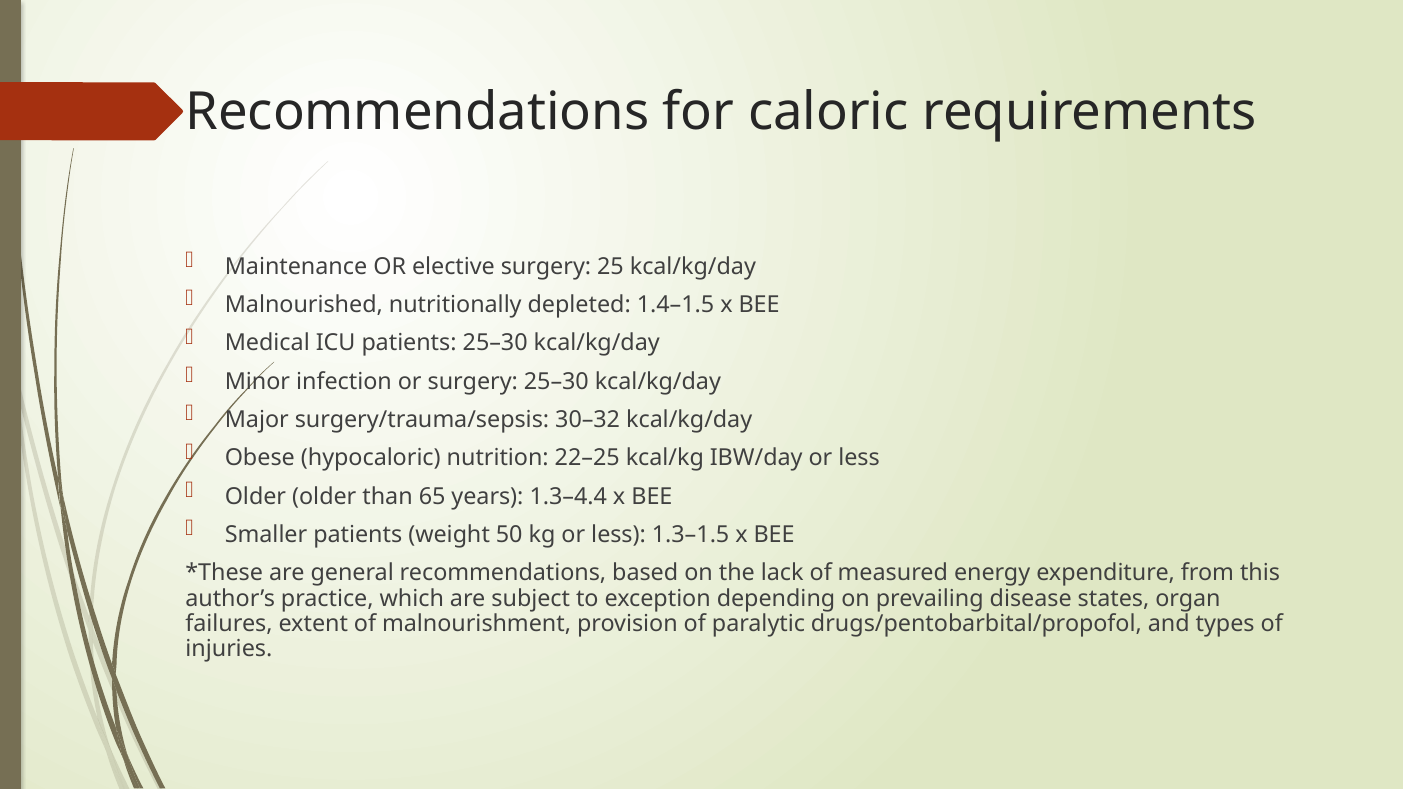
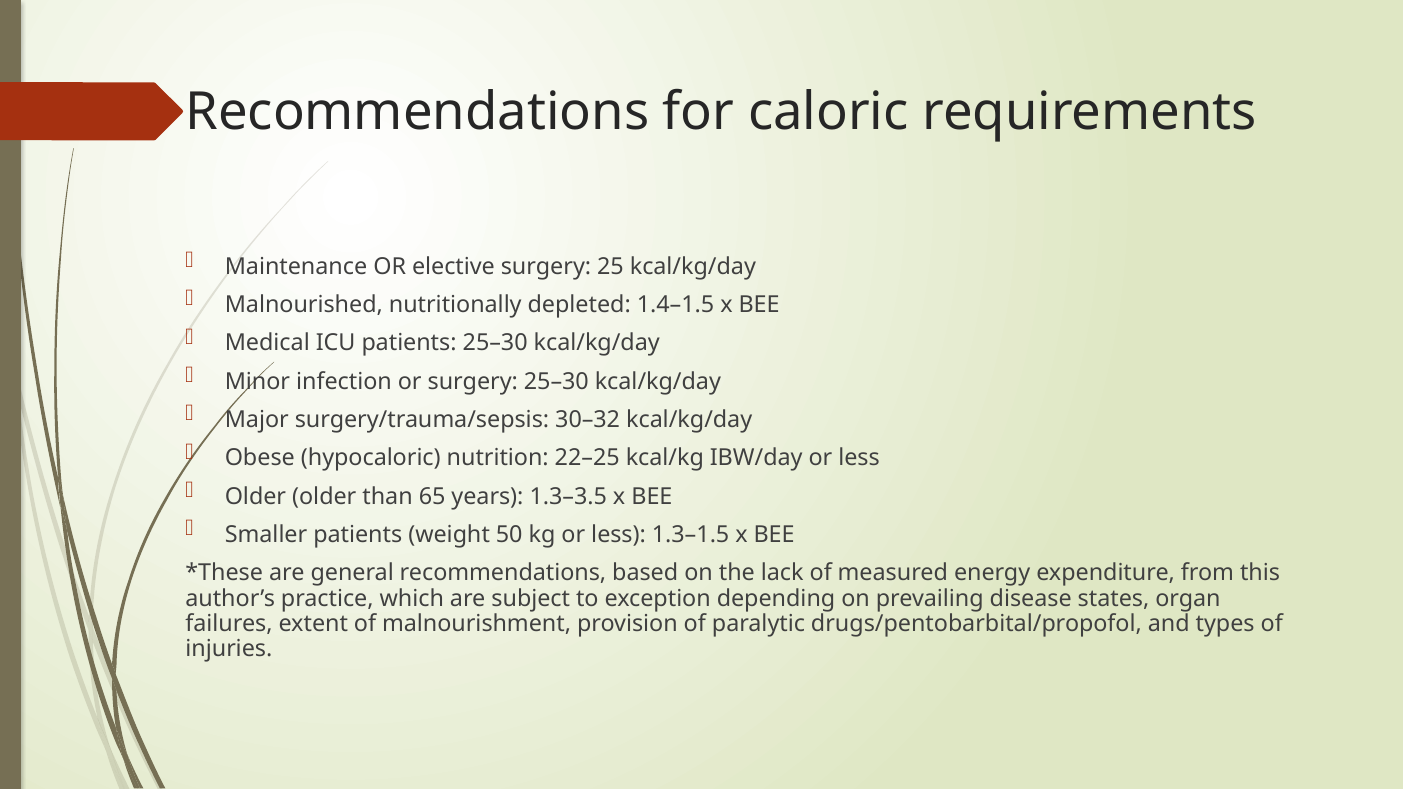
1.3–4.4: 1.3–4.4 -> 1.3–3.5
